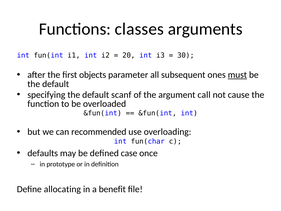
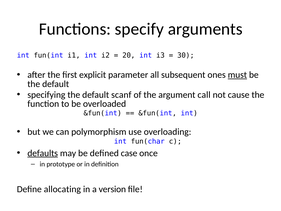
classes: classes -> specify
objects: objects -> explicit
recommended: recommended -> polymorphism
defaults underline: none -> present
benefit: benefit -> version
